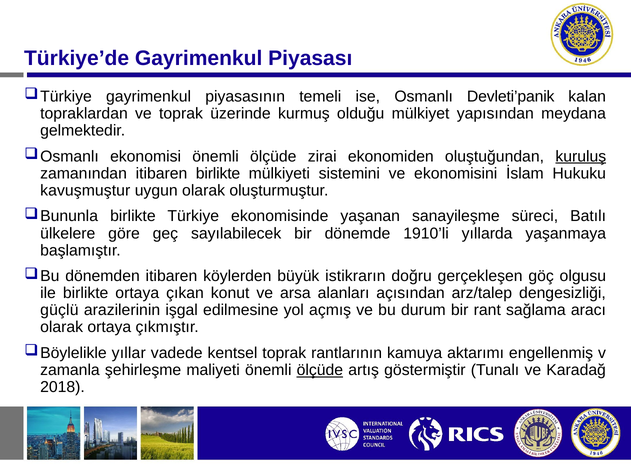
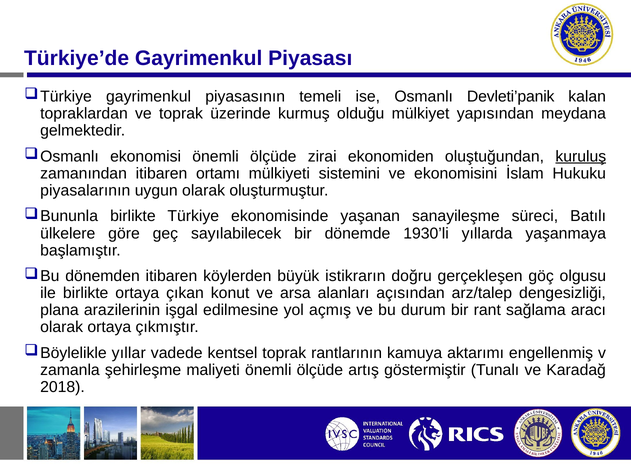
itibaren birlikte: birlikte -> ortamı
kavuşmuştur: kavuşmuştur -> piyasalarının
1910’li: 1910’li -> 1930’li
güçlü: güçlü -> plana
ölçüde at (320, 370) underline: present -> none
